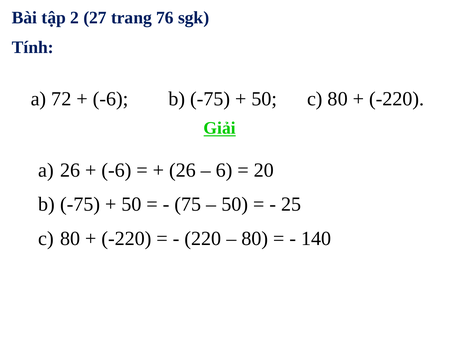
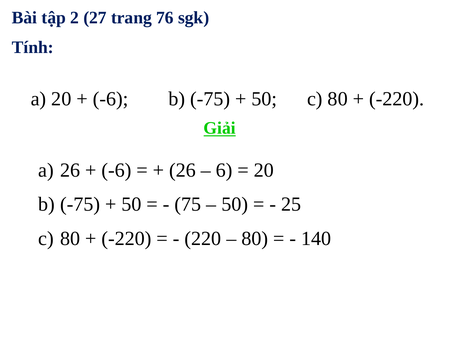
a 72: 72 -> 20
